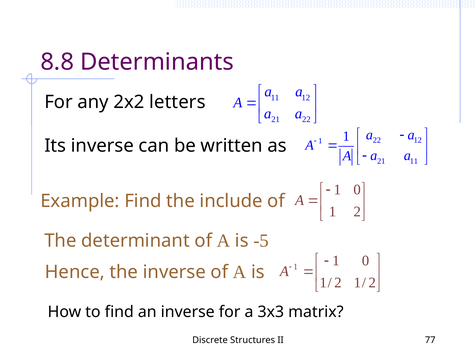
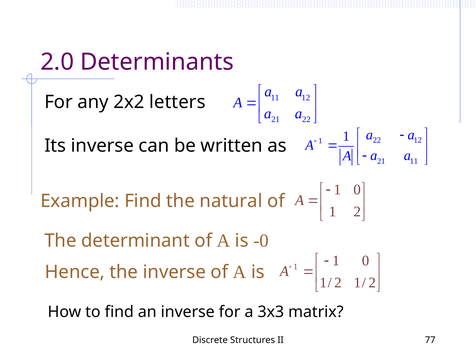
8.8: 8.8 -> 2.0
include: include -> natural
-5: -5 -> -0
